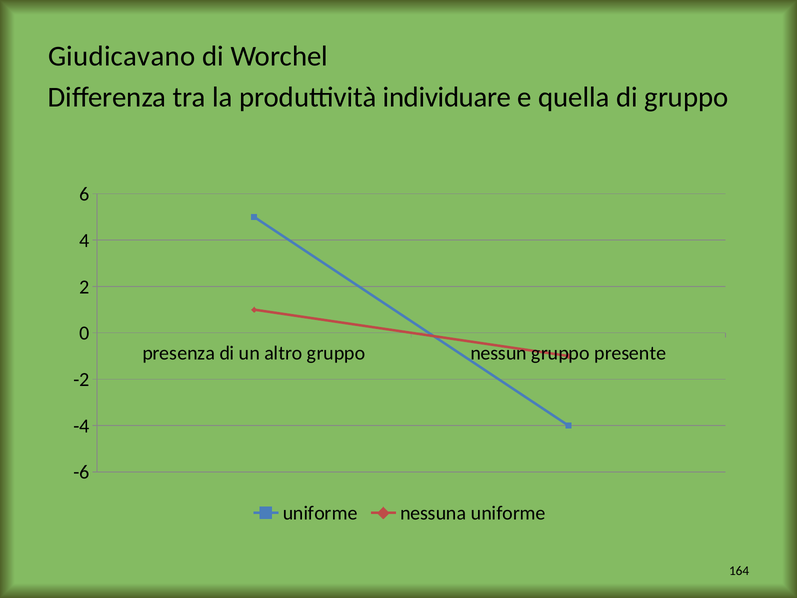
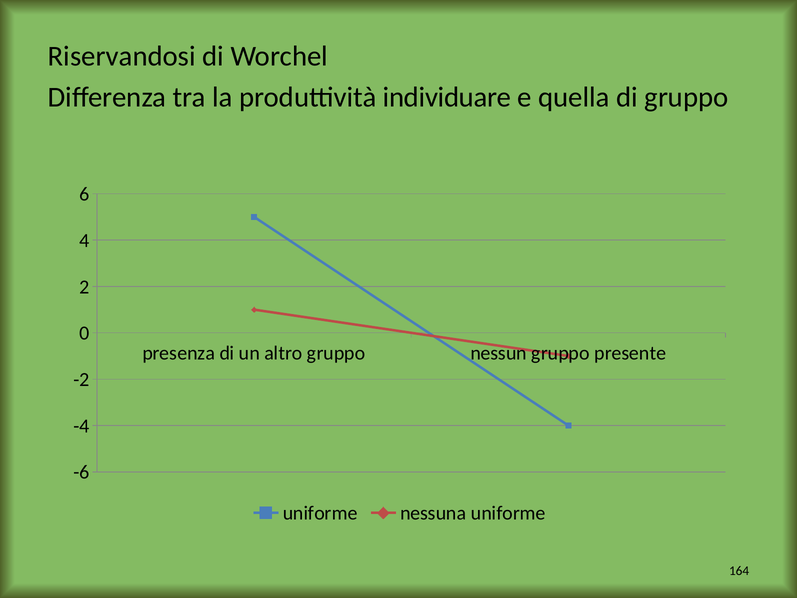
Giudicavano: Giudicavano -> Riservandosi
